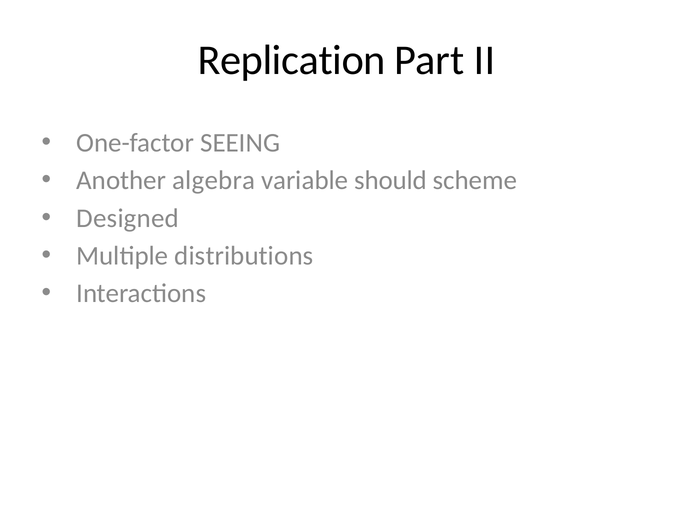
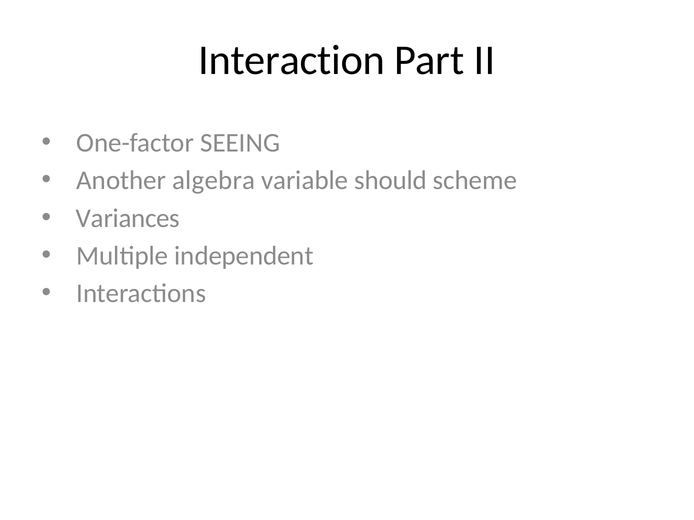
Replication: Replication -> Interaction
Designed: Designed -> Variances
distributions: distributions -> independent
